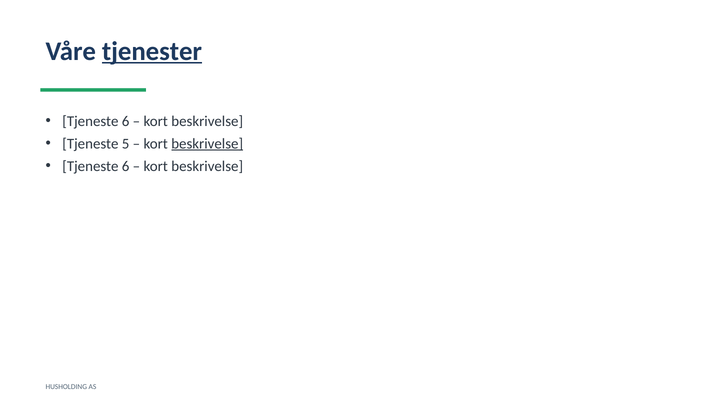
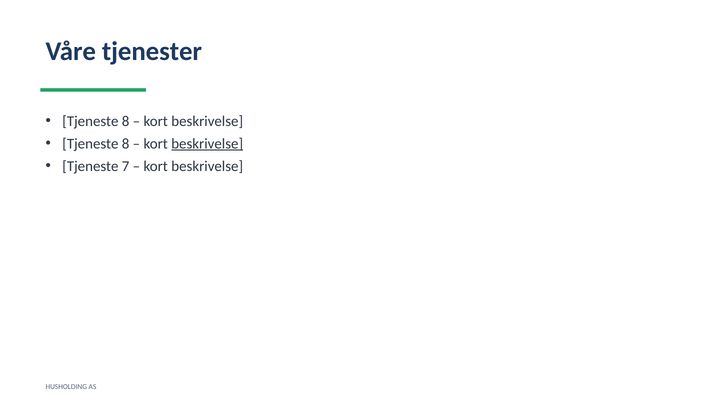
tjenester underline: present -> none
6 at (126, 121): 6 -> 8
5 at (126, 144): 5 -> 8
6 at (126, 166): 6 -> 7
